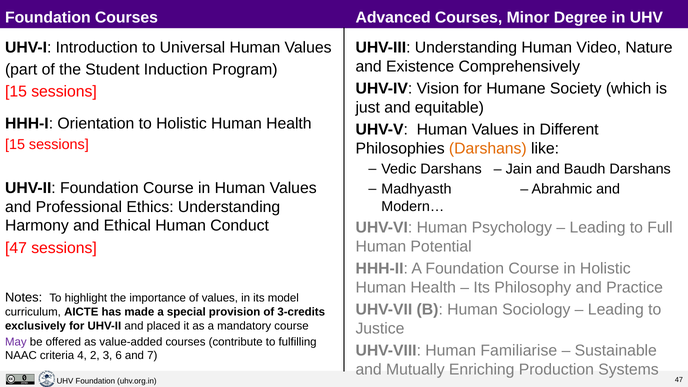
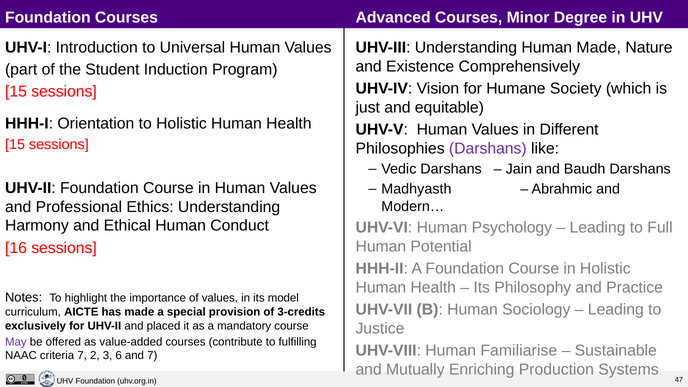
Human Video: Video -> Made
Darshans at (488, 148) colour: orange -> purple
47 at (16, 248): 47 -> 16
criteria 4: 4 -> 7
